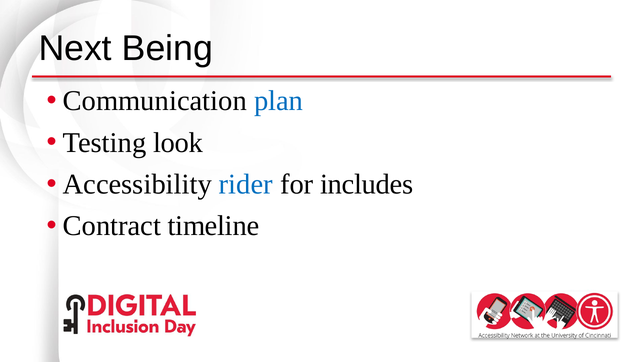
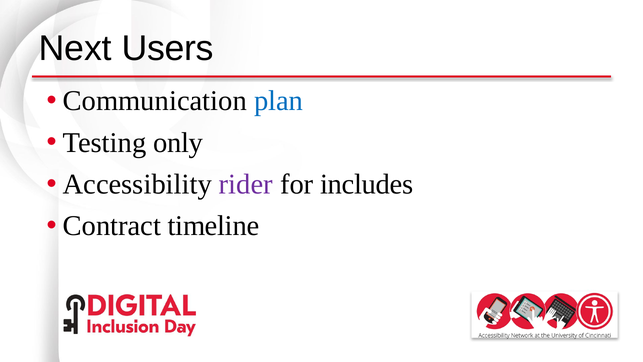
Being: Being -> Users
look: look -> only
rider colour: blue -> purple
